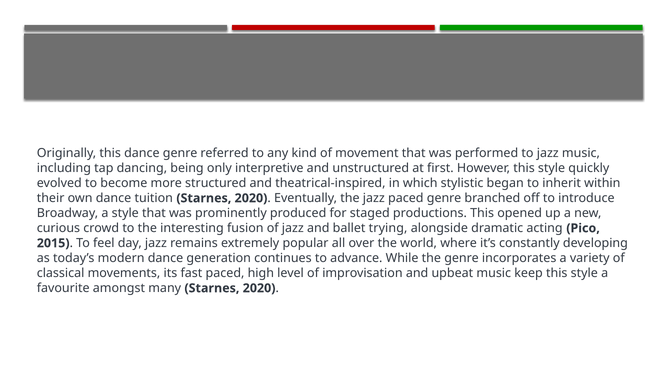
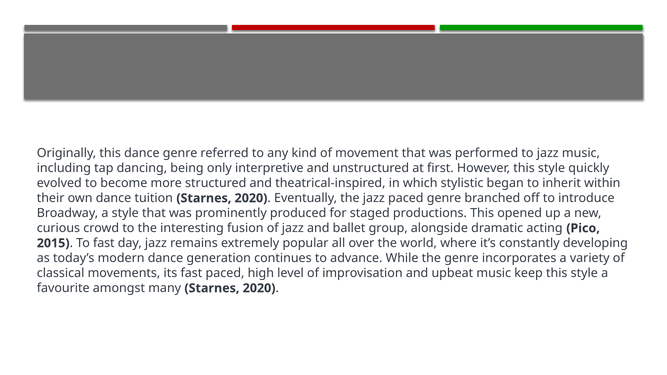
trying: trying -> group
To feel: feel -> fast
